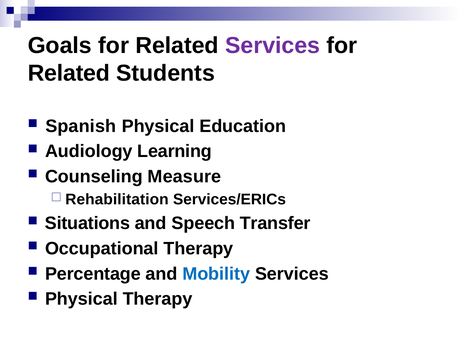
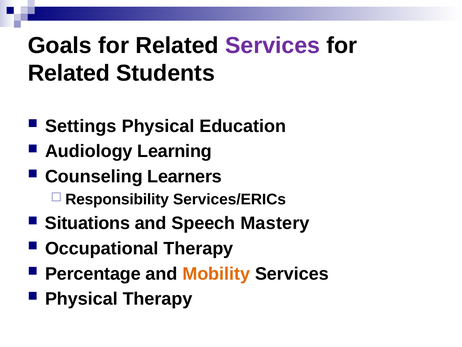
Spanish: Spanish -> Settings
Measure: Measure -> Learners
Rehabilitation: Rehabilitation -> Responsibility
Transfer: Transfer -> Mastery
Mobility colour: blue -> orange
